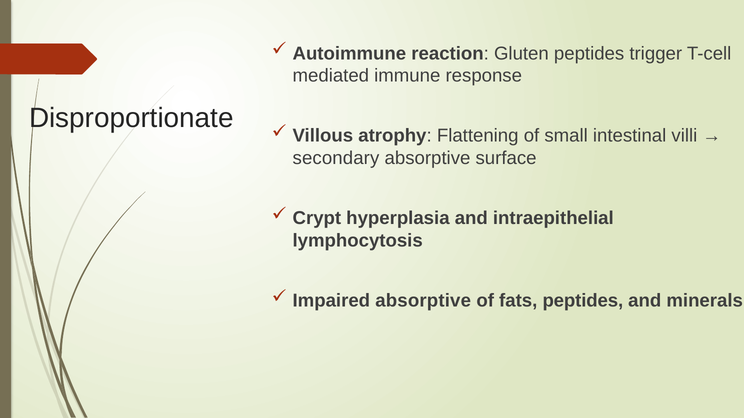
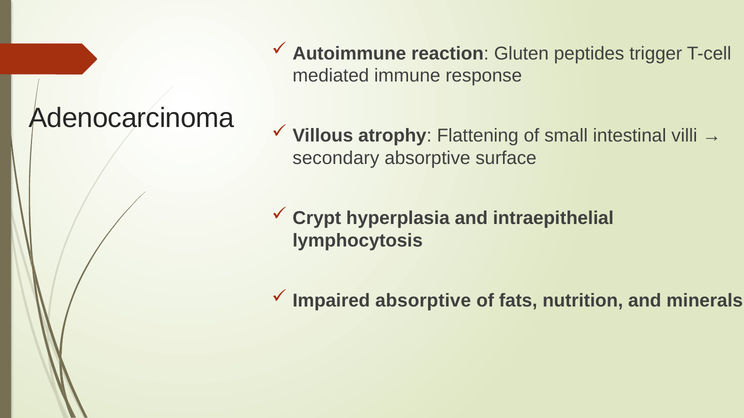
Disproportionate: Disproportionate -> Adenocarcinoma
fats peptides: peptides -> nutrition
